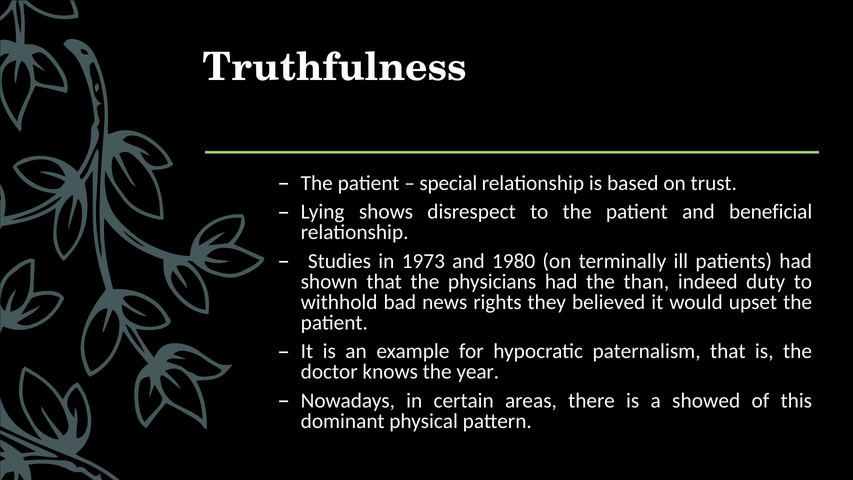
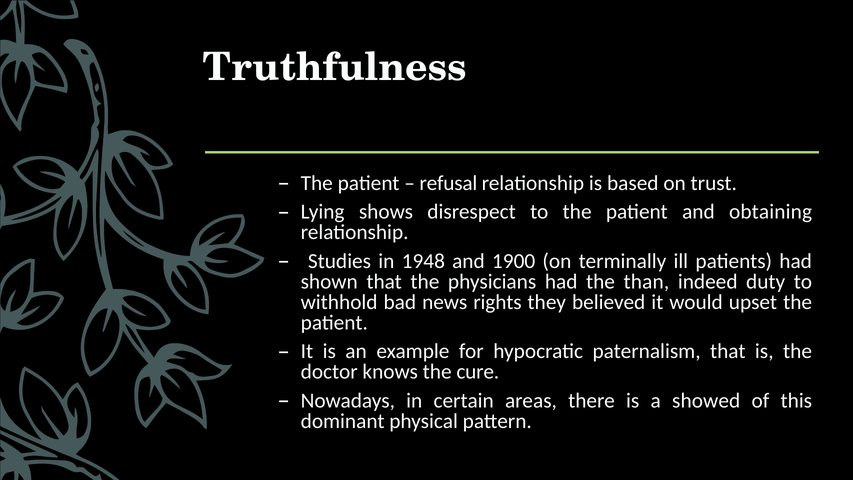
special: special -> refusal
beneficial: beneficial -> obtaining
1973: 1973 -> 1948
1980: 1980 -> 1900
year: year -> cure
